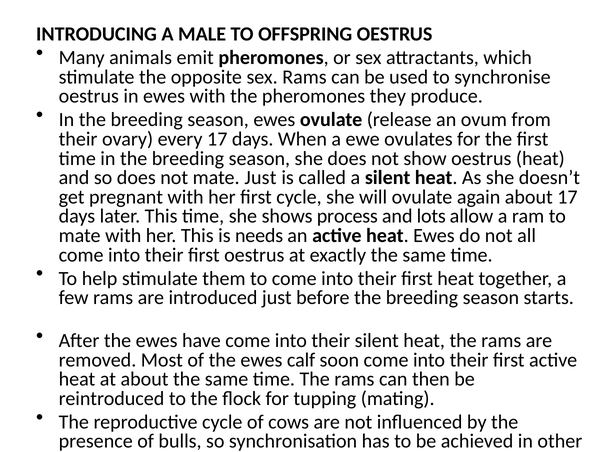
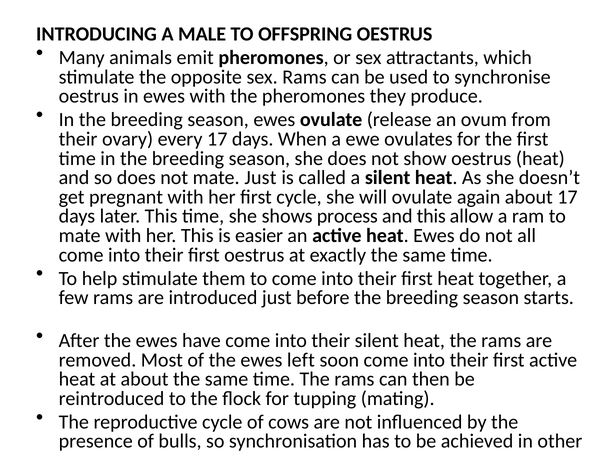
and lots: lots -> this
needs: needs -> easier
calf: calf -> left
